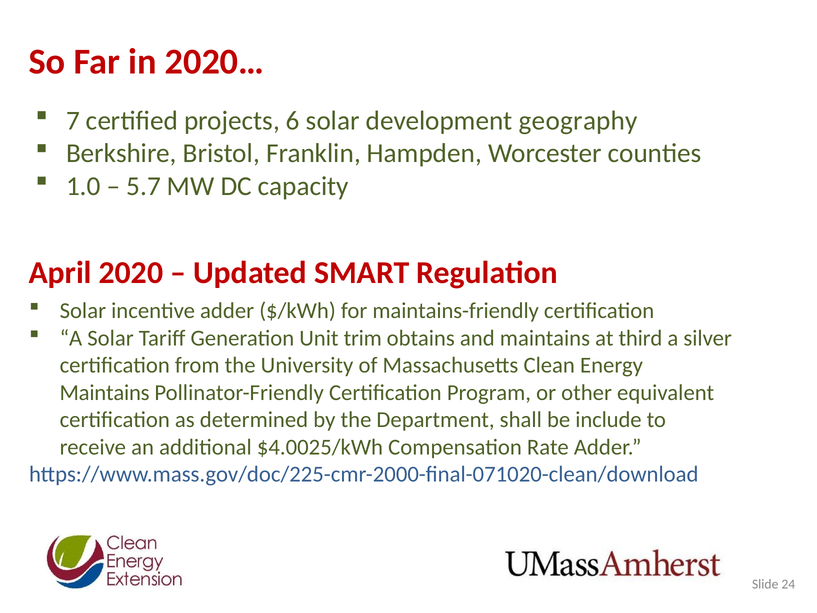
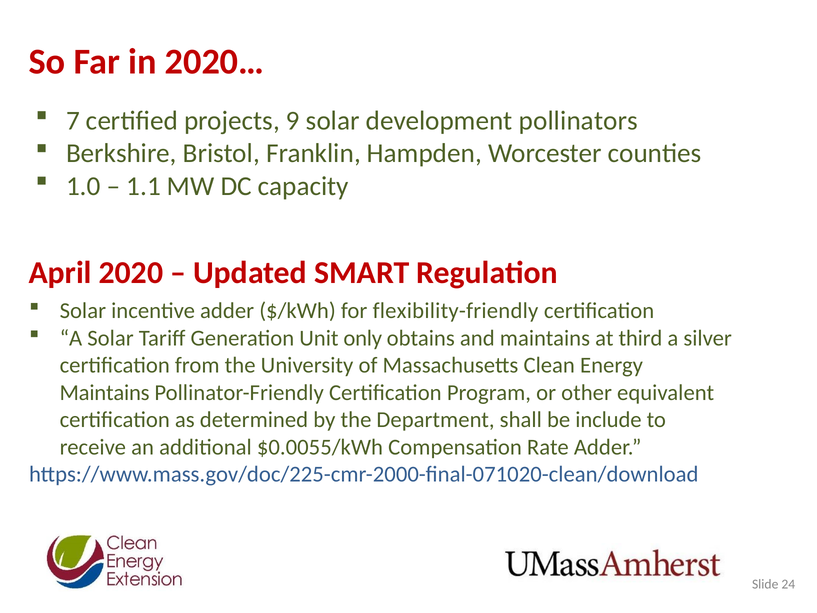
6: 6 -> 9
geography: geography -> pollinators
5.7: 5.7 -> 1.1
maintains-friendly: maintains-friendly -> flexibility-friendly
trim: trim -> only
$4.0025/kWh: $4.0025/kWh -> $0.0055/kWh
